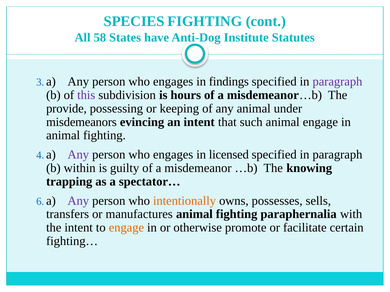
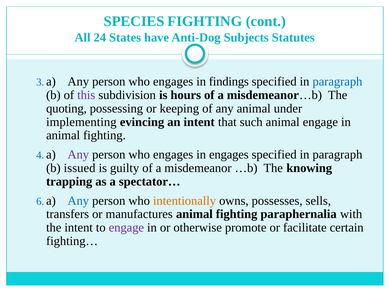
58: 58 -> 24
Institute: Institute -> Subjects
paragraph at (337, 82) colour: purple -> blue
provide: provide -> quoting
misdemeanors: misdemeanors -> implementing
in licensed: licensed -> engages
within: within -> issued
Any at (78, 201) colour: purple -> blue
engage at (126, 228) colour: orange -> purple
